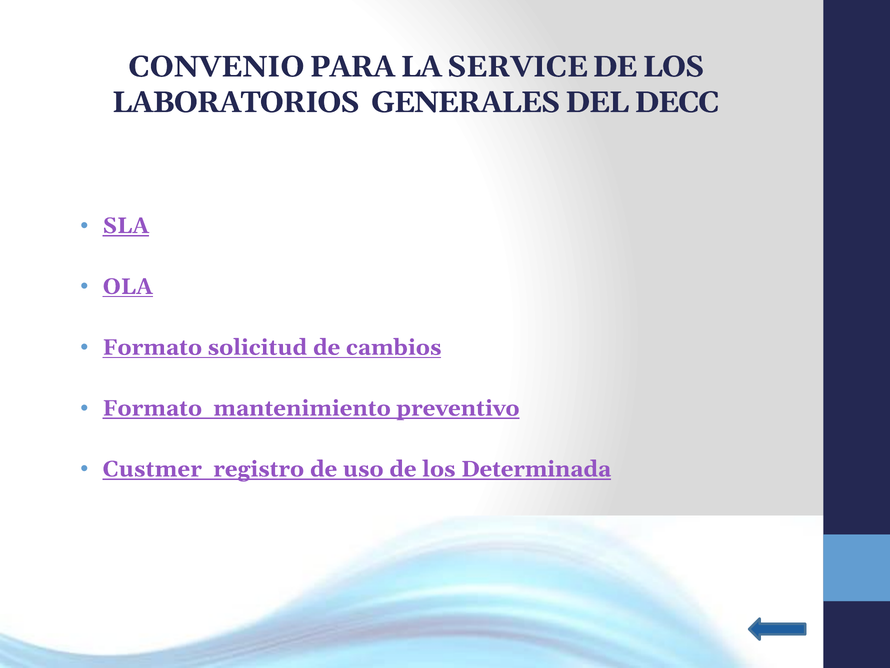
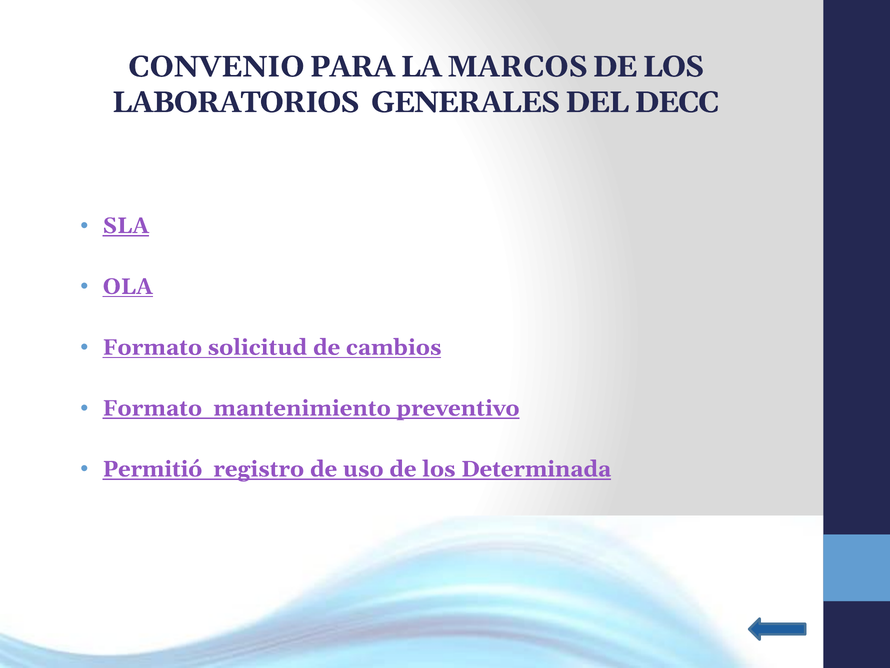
SERVICE: SERVICE -> MARCOS
Custmer: Custmer -> Permitió
